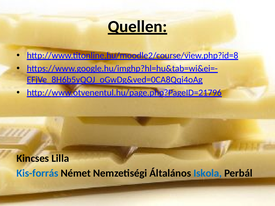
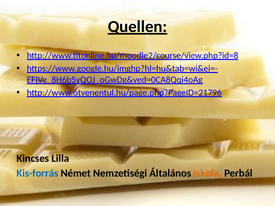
Iskola colour: blue -> orange
